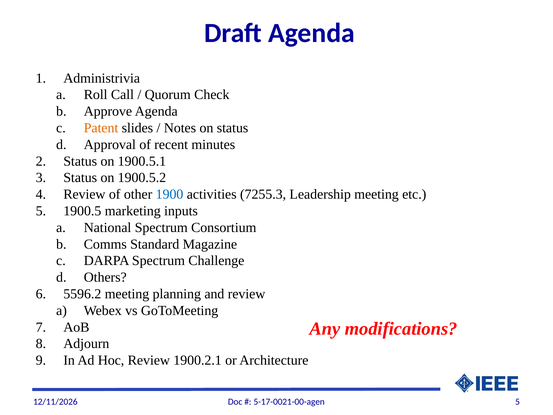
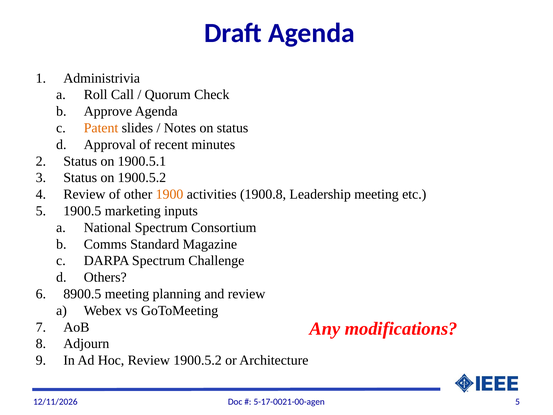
1900 colour: blue -> orange
7255.3: 7255.3 -> 1900.8
5596.2: 5596.2 -> 8900.5
Review 1900.2.1: 1900.2.1 -> 1900.5.2
